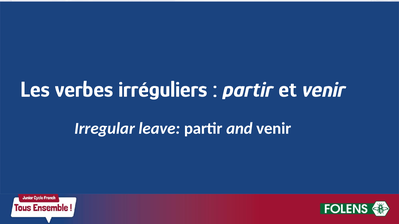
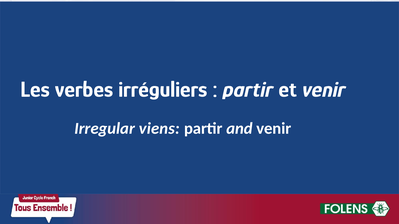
leave: leave -> viens
